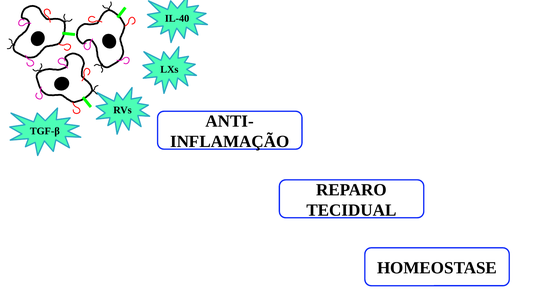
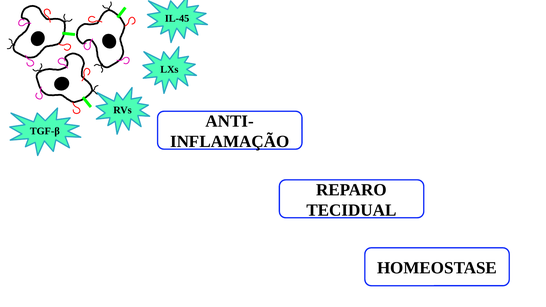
IL-40: IL-40 -> IL-45
